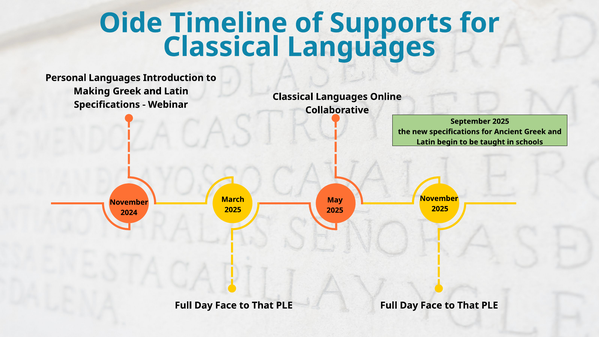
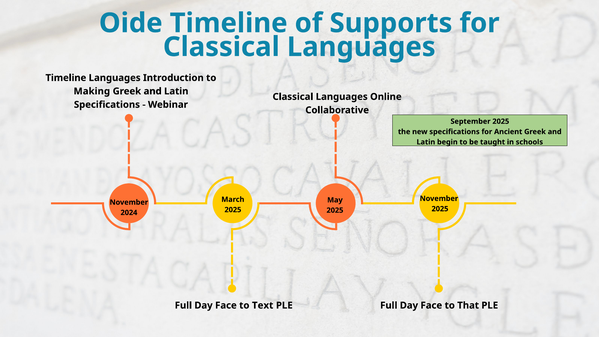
Personal at (66, 78): Personal -> Timeline
That at (263, 305): That -> Text
